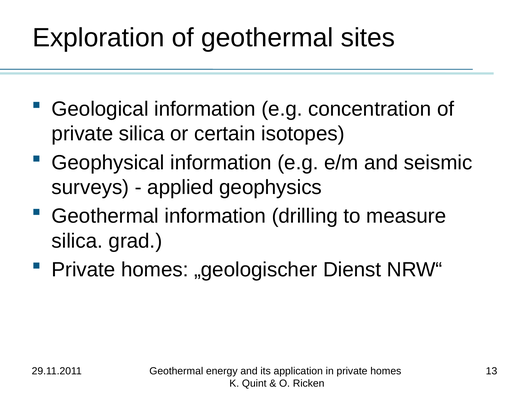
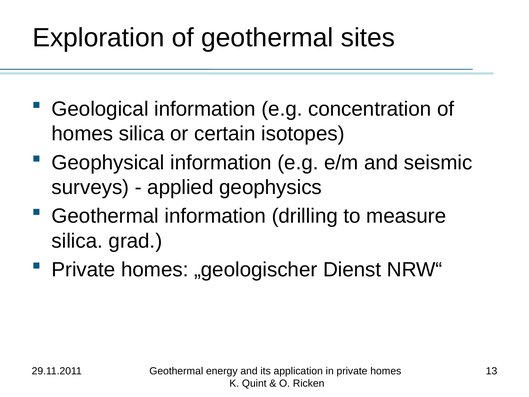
private at (82, 134): private -> homes
